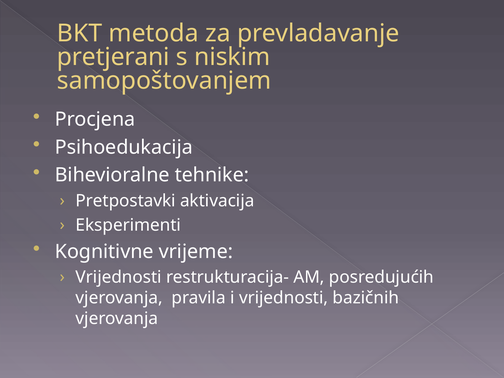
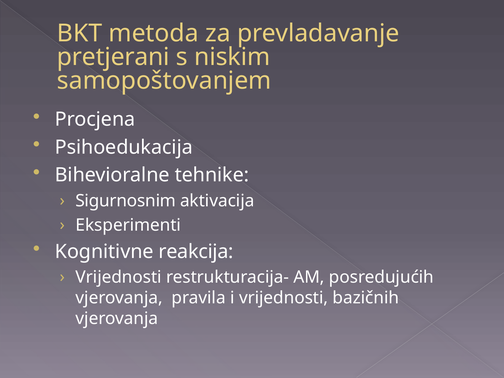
Pretpostavki: Pretpostavki -> Sigurnosnim
vrijeme: vrijeme -> reakcija
